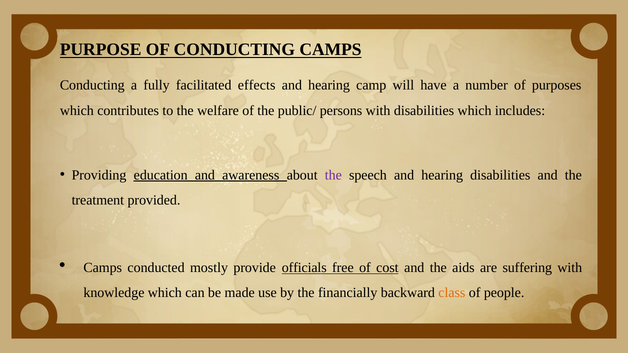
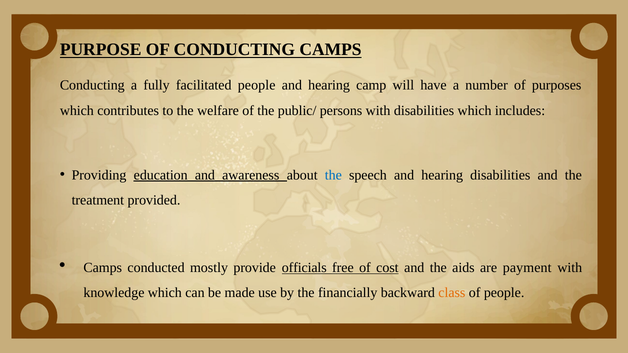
facilitated effects: effects -> people
the at (333, 175) colour: purple -> blue
suffering: suffering -> payment
